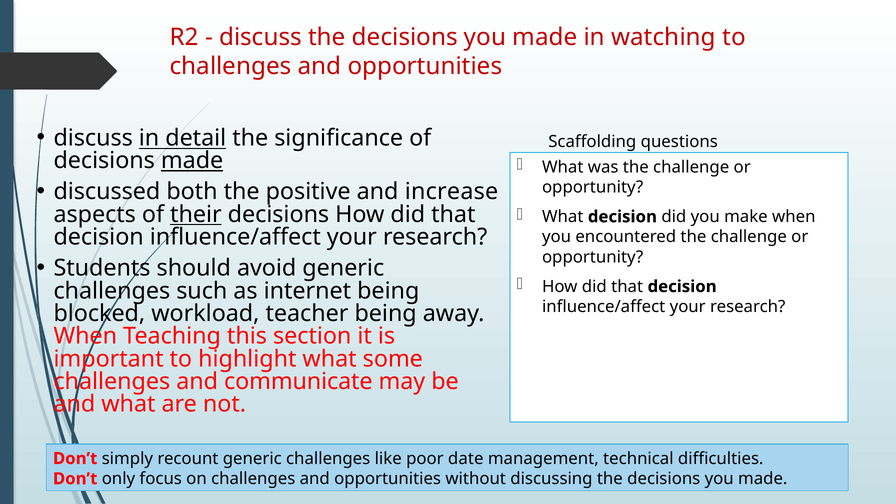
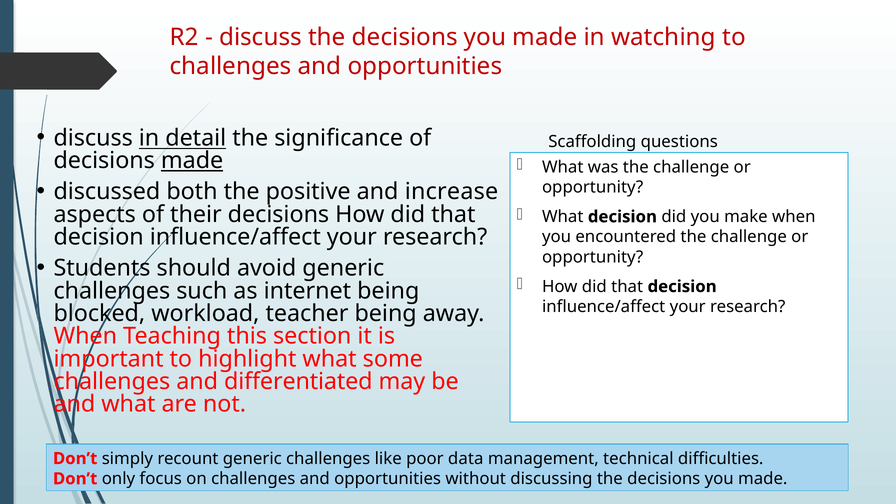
their underline: present -> none
communicate: communicate -> differentiated
date: date -> data
